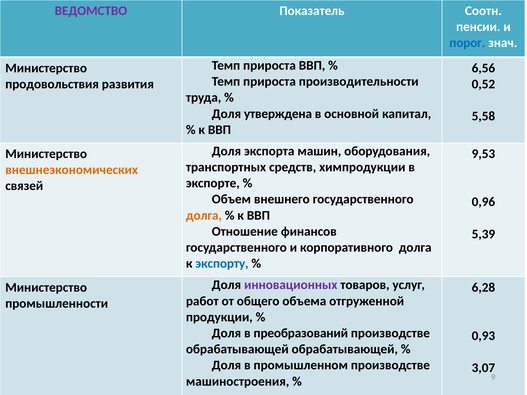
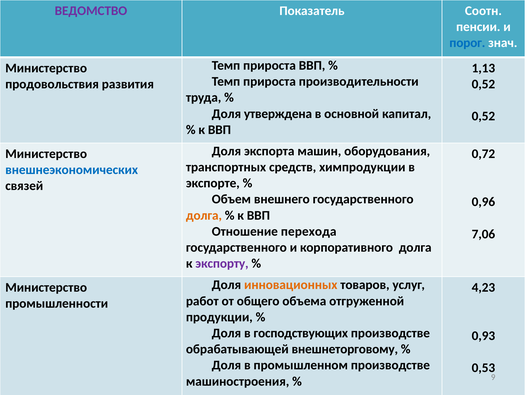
6,56: 6,56 -> 1,13
5,58 at (483, 116): 5,58 -> 0,52
9,53: 9,53 -> 0,72
внешнеэкономических colour: orange -> blue
финансов: финансов -> перехода
5,39: 5,39 -> 7,06
экспорту colour: blue -> purple
инновационных colour: purple -> orange
6,28: 6,28 -> 4,23
преобразований: преобразований -> господствующих
обрабатывающей обрабатывающей: обрабатывающей -> внешнеторговому
3,07: 3,07 -> 0,53
